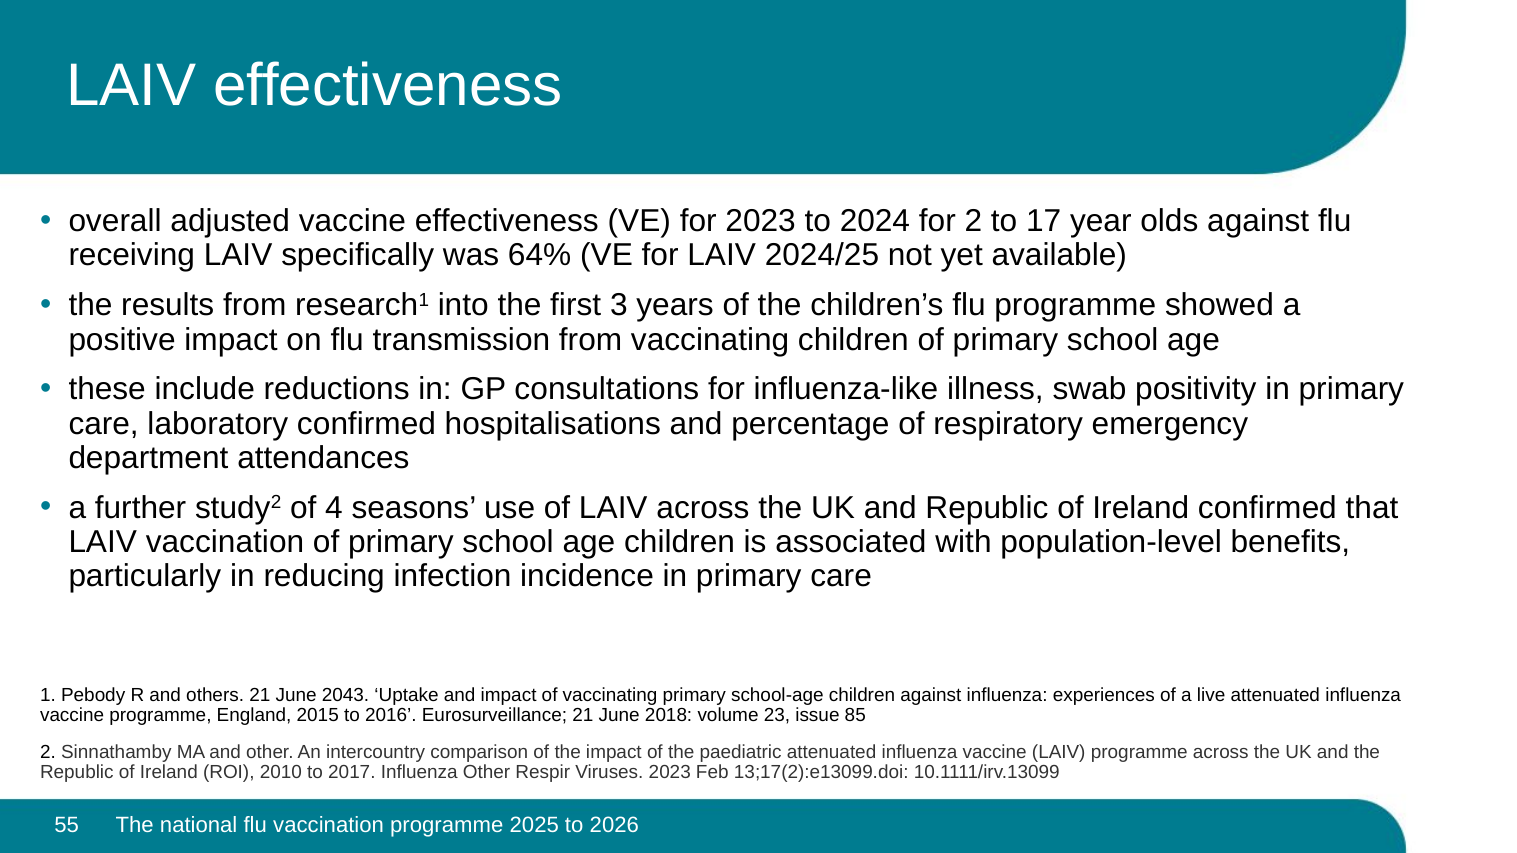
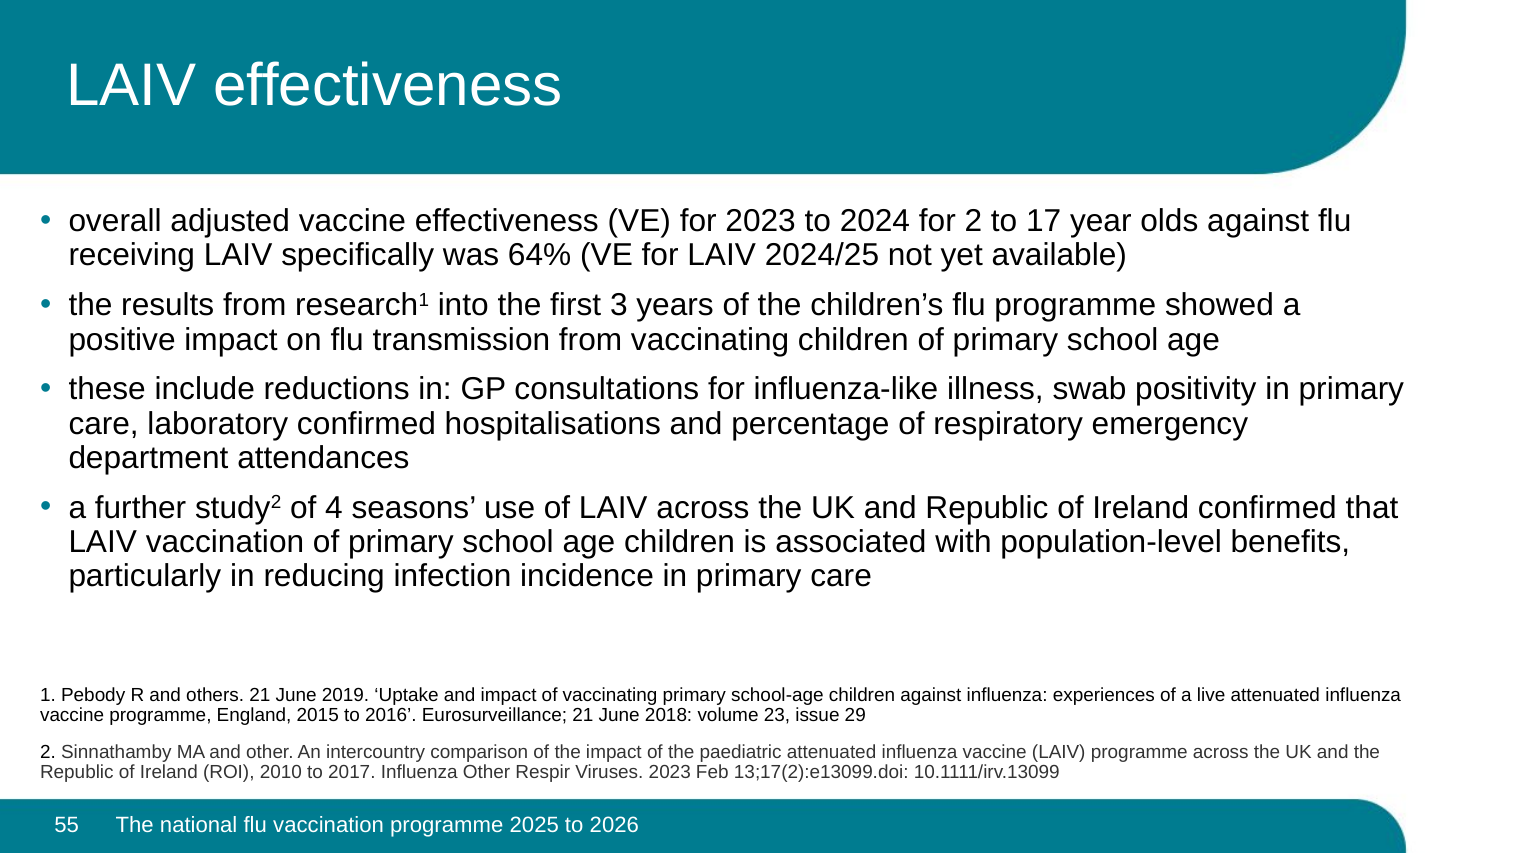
2043: 2043 -> 2019
85: 85 -> 29
